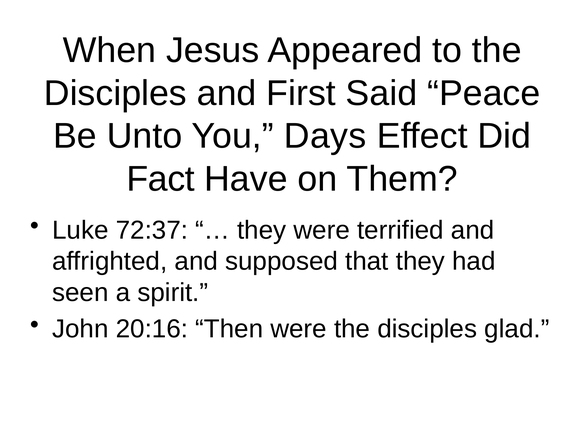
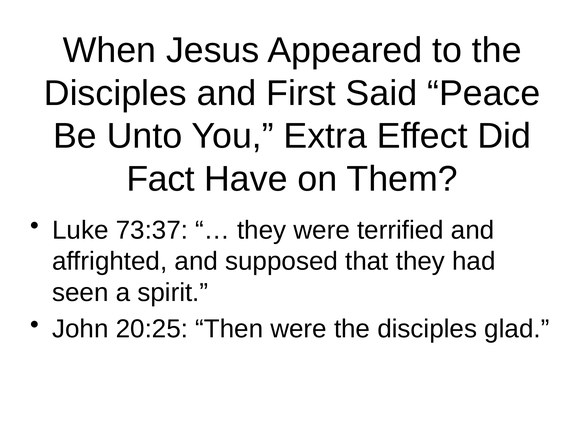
Days: Days -> Extra
72:37: 72:37 -> 73:37
20:16: 20:16 -> 20:25
